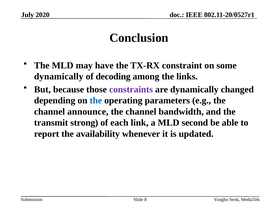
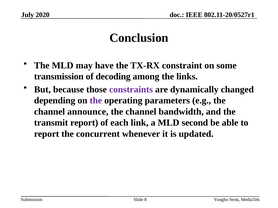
dynamically at (59, 77): dynamically -> transmission
the at (96, 101) colour: blue -> purple
transmit strong: strong -> report
availability: availability -> concurrent
